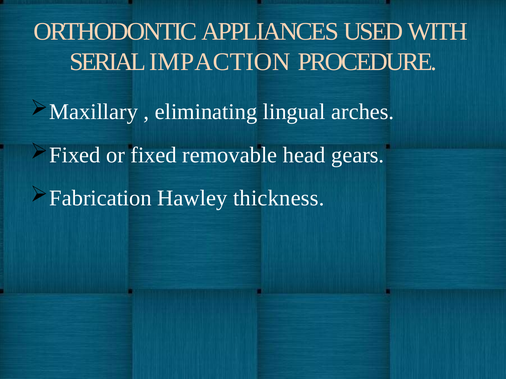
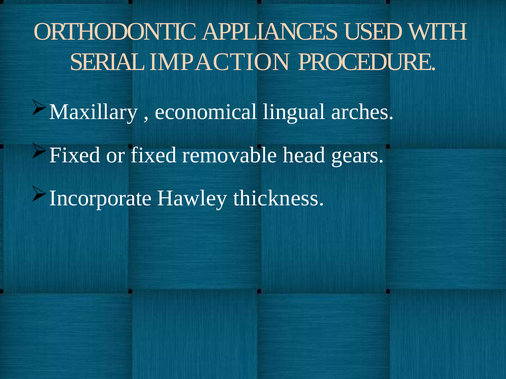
eliminating: eliminating -> economical
Fabrication: Fabrication -> Incorporate
